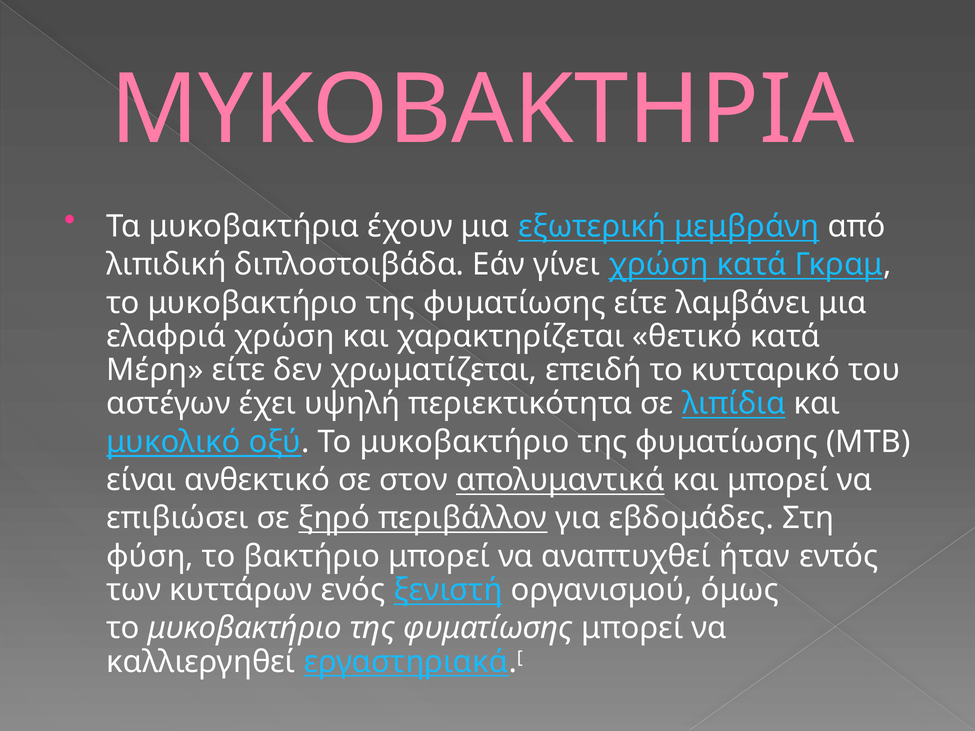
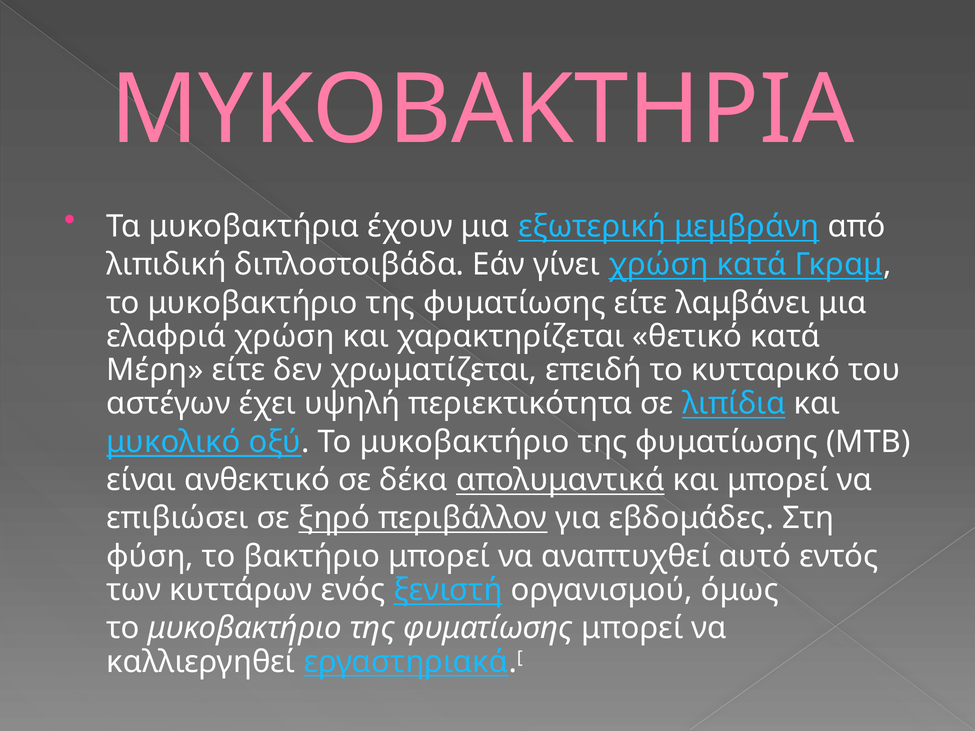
στον: στον -> δέκα
ήταν: ήταν -> αυτό
